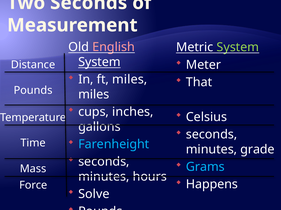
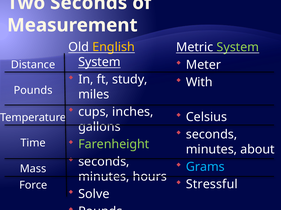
English colour: pink -> yellow
ft miles: miles -> study
That: That -> With
Farenheight colour: light blue -> light green
grade: grade -> about
Happens: Happens -> Stressful
